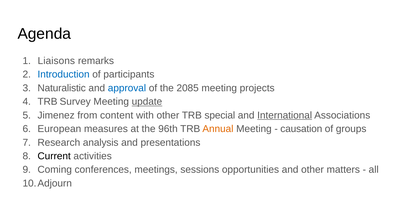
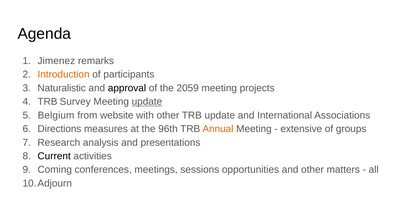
Liaisons: Liaisons -> Jimenez
Introduction colour: blue -> orange
approval colour: blue -> black
2085: 2085 -> 2059
Jimenez: Jimenez -> Belgium
content: content -> website
TRB special: special -> update
International underline: present -> none
European: European -> Directions
causation: causation -> extensive
